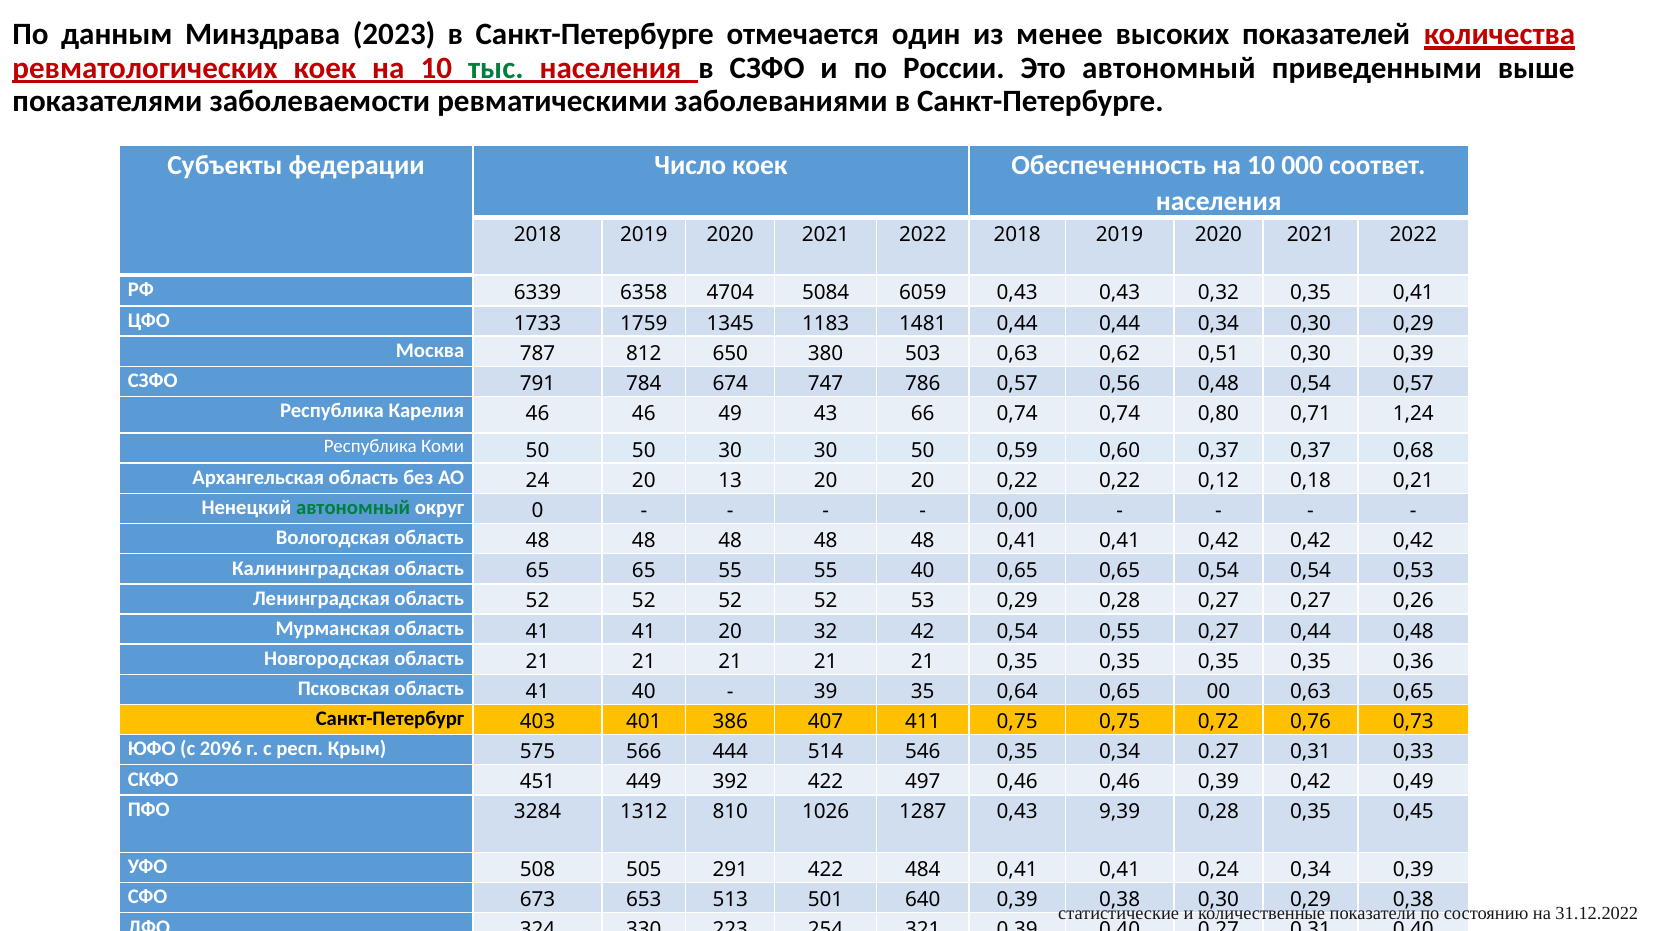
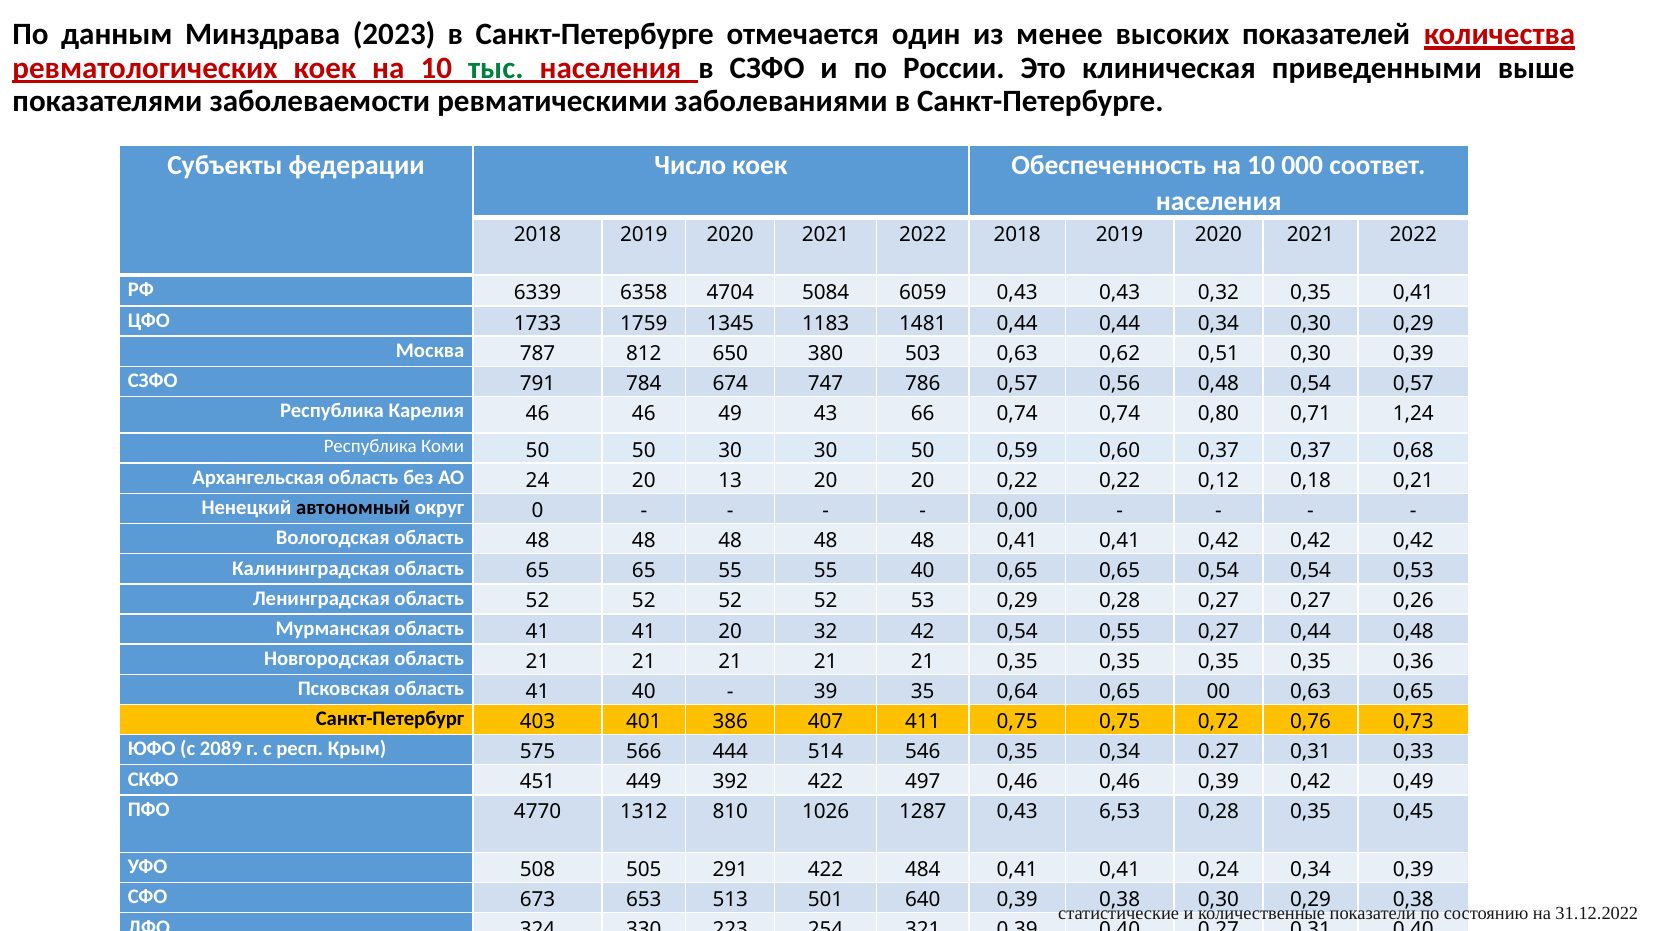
Это автономный: автономный -> клиническая
автономный at (353, 508) colour: green -> black
2096: 2096 -> 2089
3284: 3284 -> 4770
9,39: 9,39 -> 6,53
